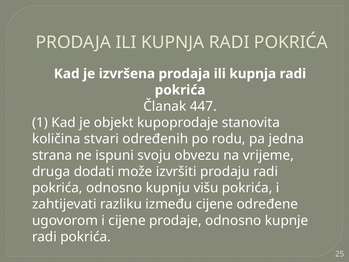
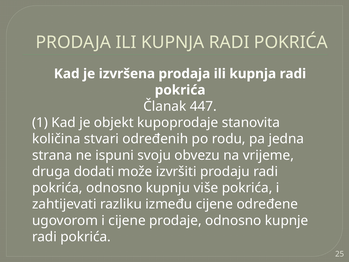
višu: višu -> više
